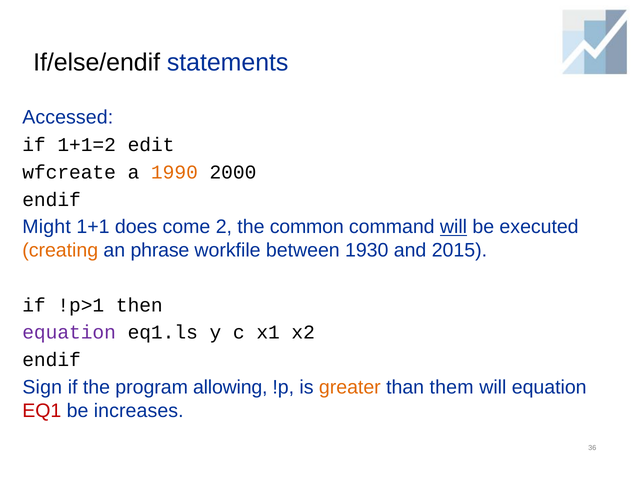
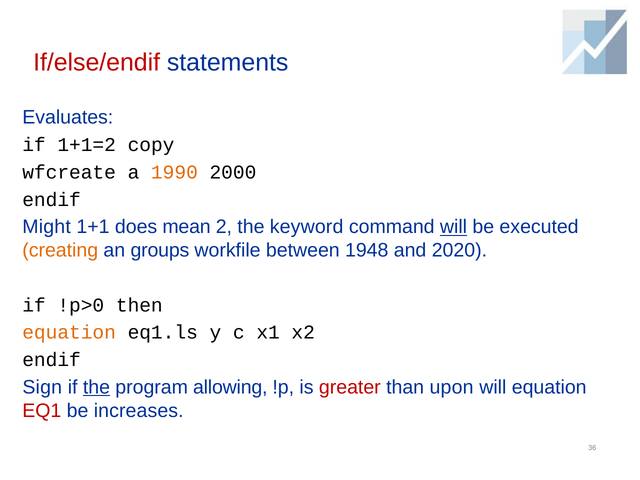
If/else/endif colour: black -> red
Accessed: Accessed -> Evaluates
edit: edit -> copy
come: come -> mean
common: common -> keyword
phrase: phrase -> groups
1930: 1930 -> 1948
2015: 2015 -> 2020
!p>1: !p>1 -> !p>0
equation at (69, 333) colour: purple -> orange
the at (96, 387) underline: none -> present
greater colour: orange -> red
them: them -> upon
